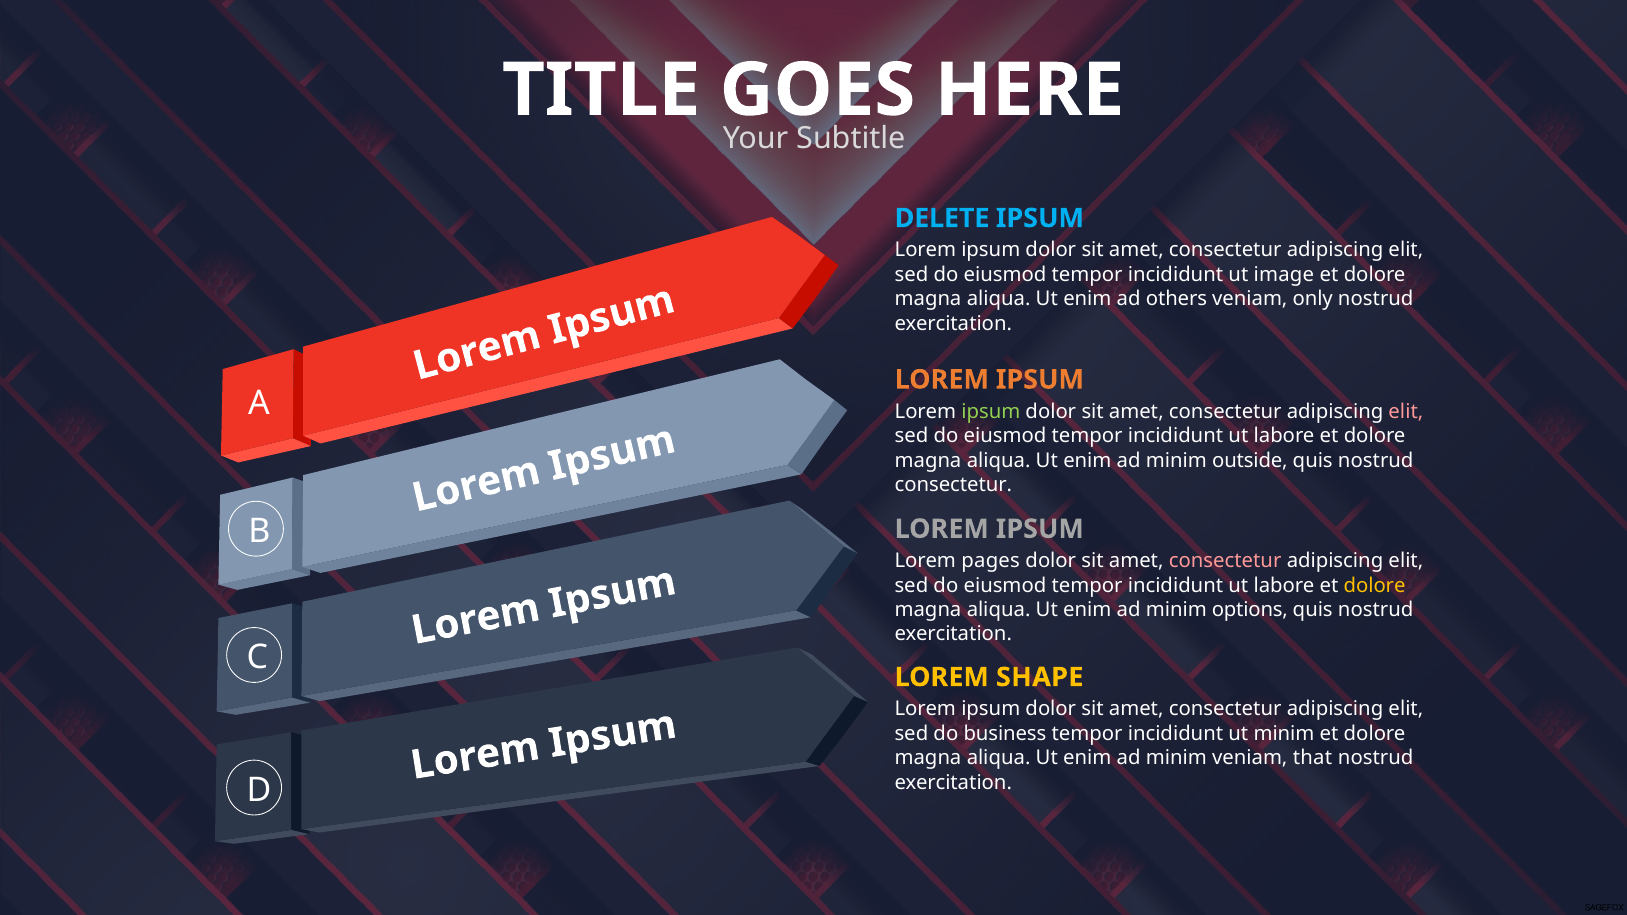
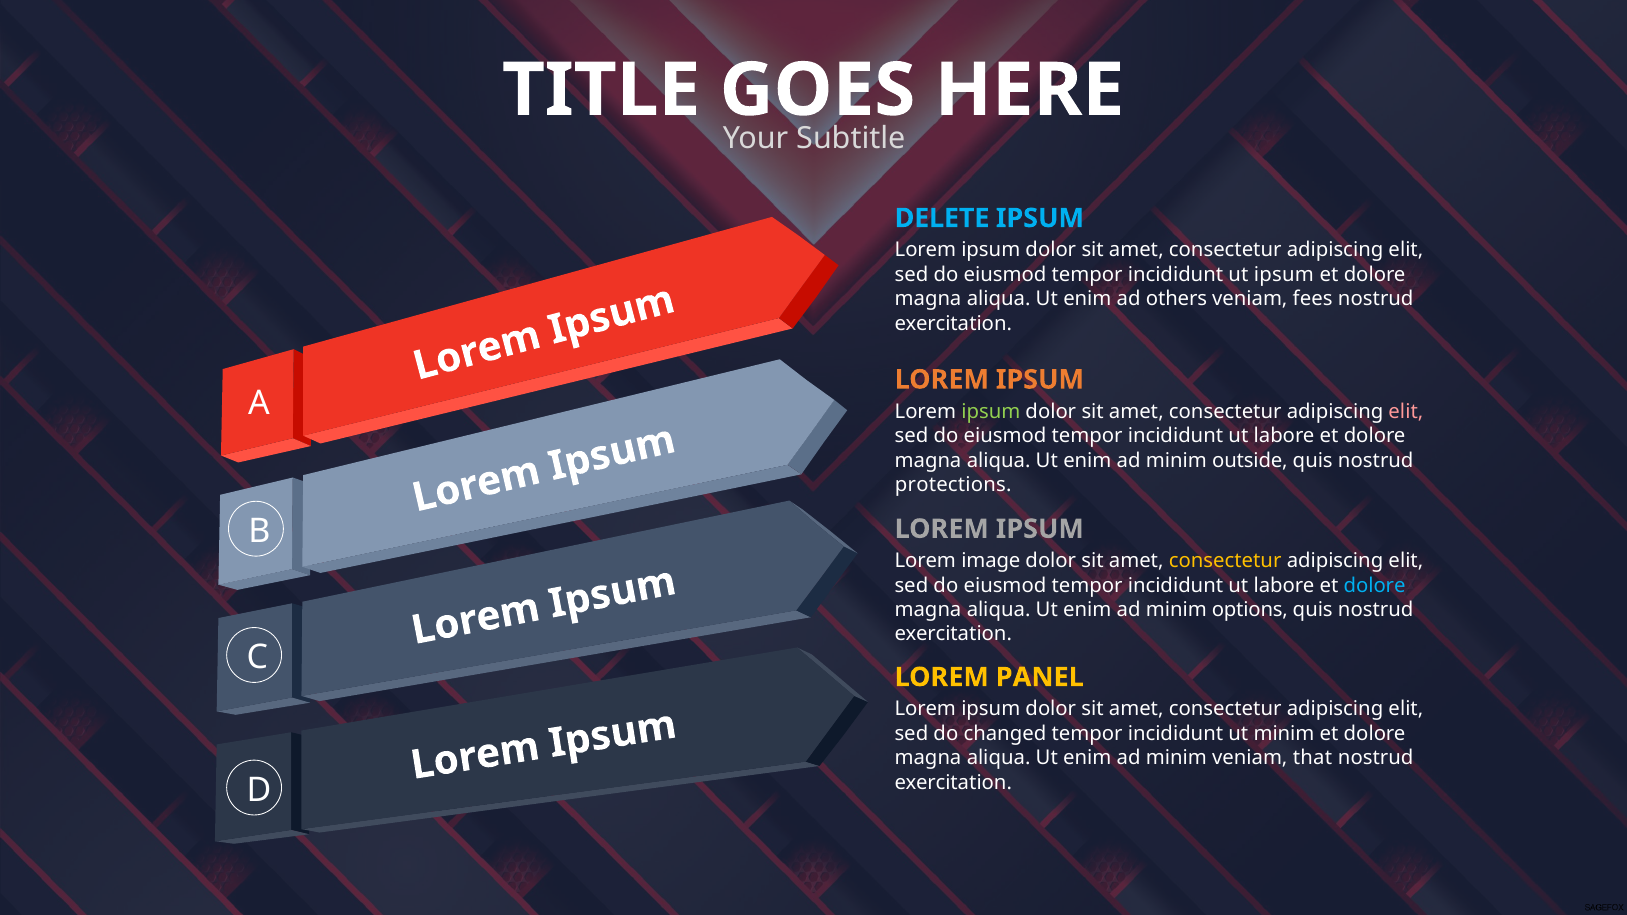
ut image: image -> ipsum
only: only -> fees
consectetur at (953, 485): consectetur -> protections
pages: pages -> image
consectetur at (1225, 561) colour: pink -> yellow
dolore at (1375, 585) colour: yellow -> light blue
SHAPE: SHAPE -> PANEL
business: business -> changed
